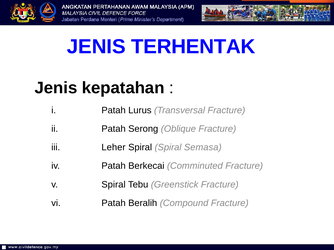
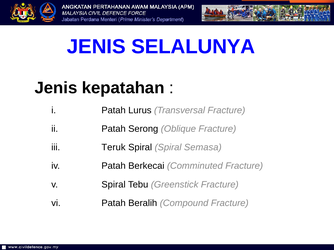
TERHENTAK: TERHENTAK -> SELALUNYA
Leher: Leher -> Teruk
